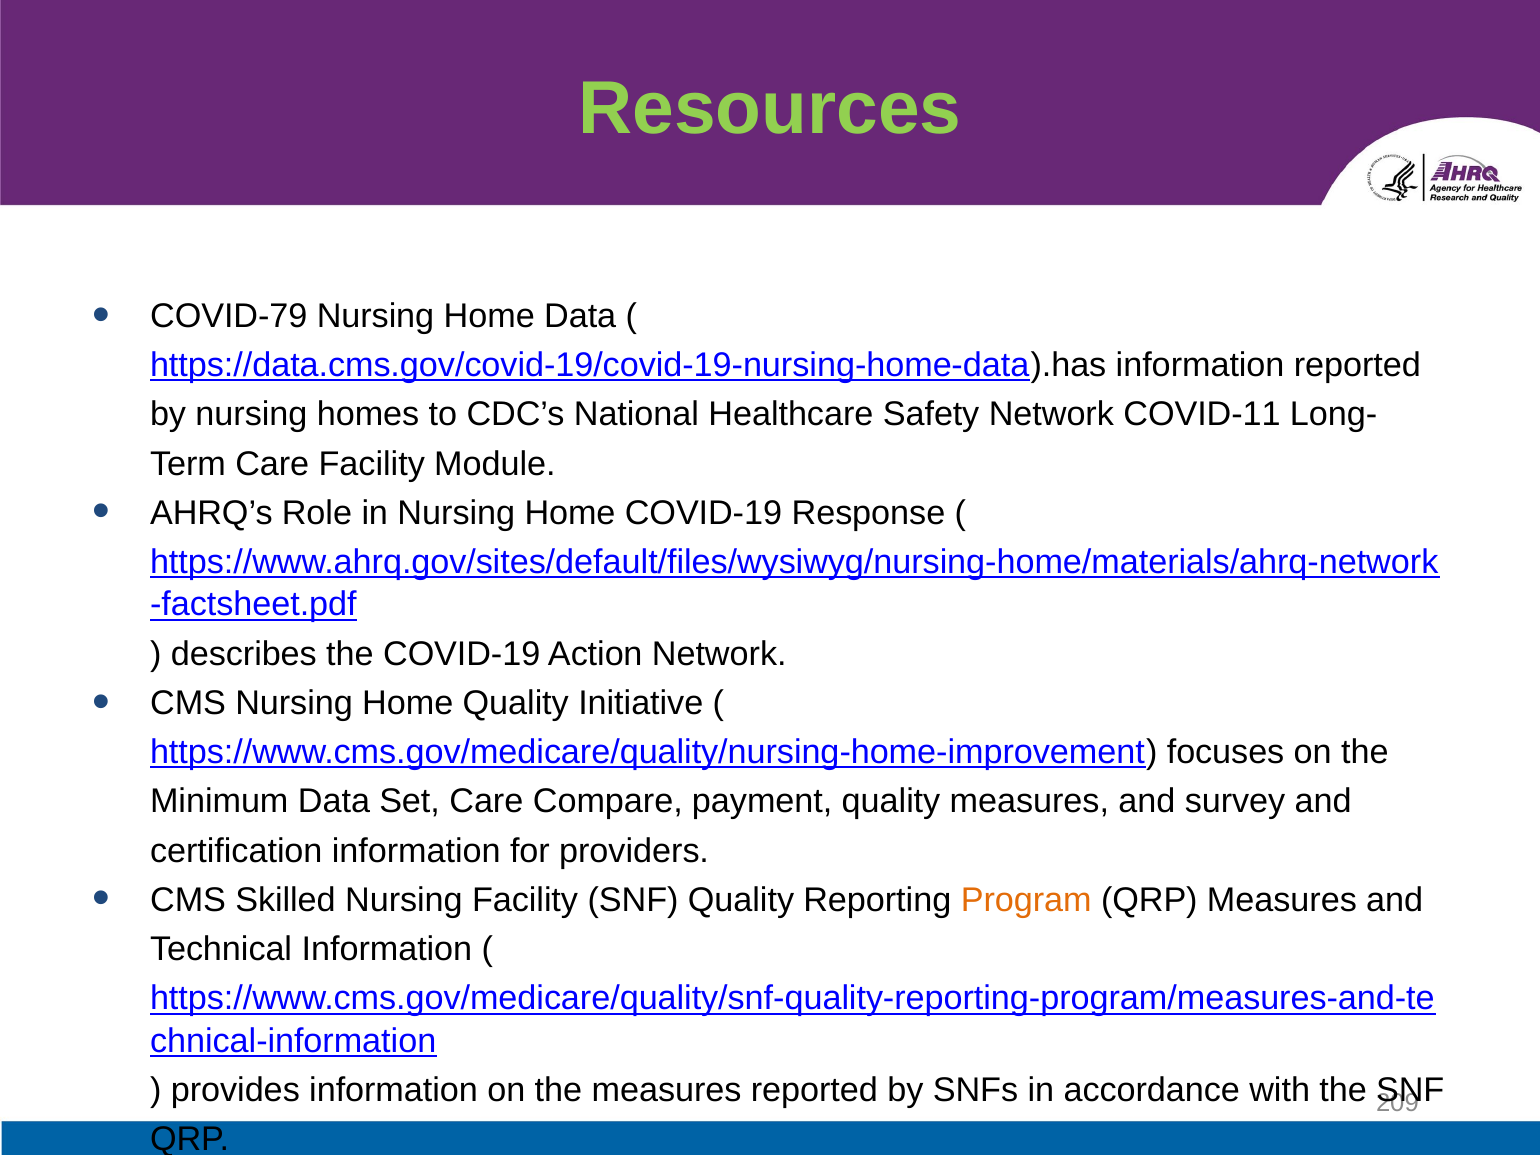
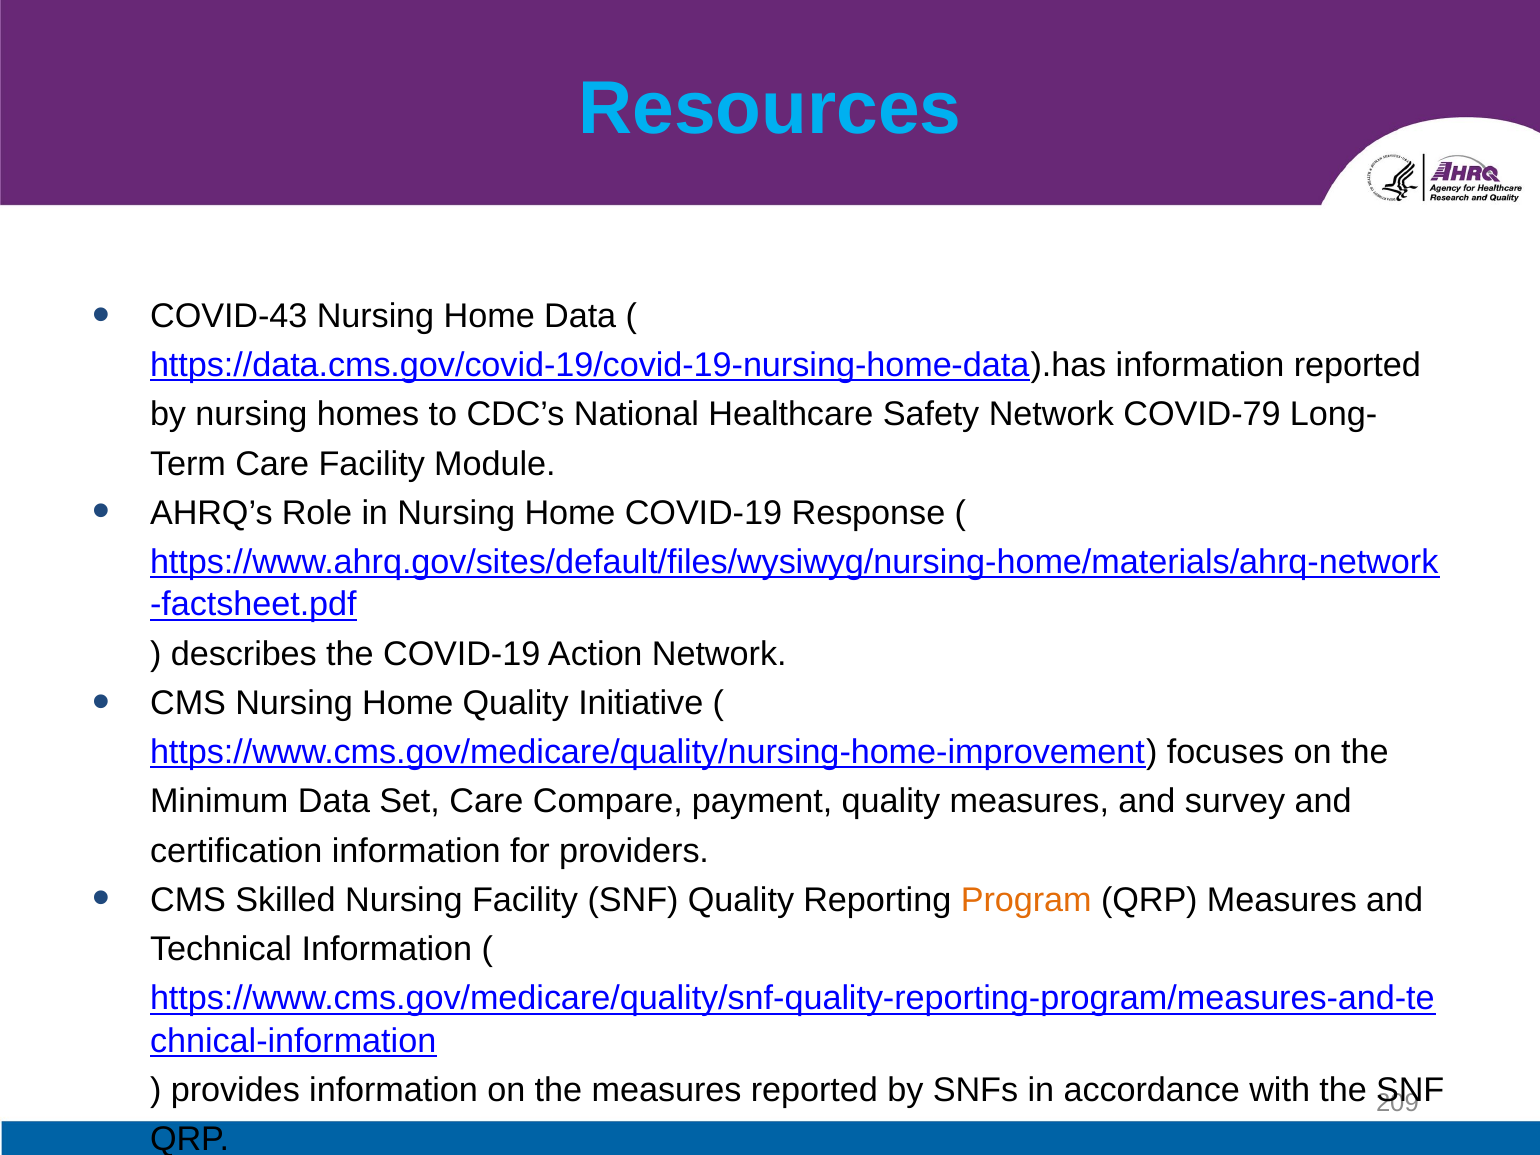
Resources colour: light green -> light blue
COVID-79: COVID-79 -> COVID-43
COVID-11: COVID-11 -> COVID-79
